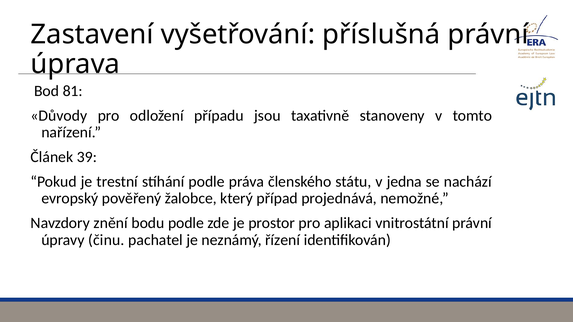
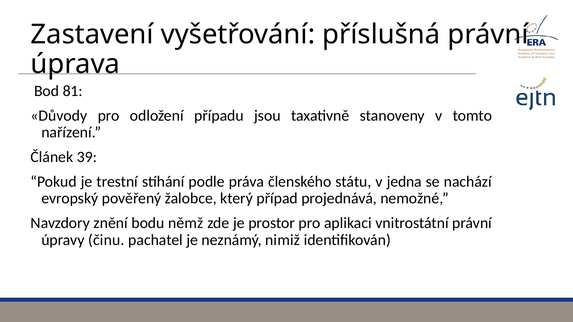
bodu podle: podle -> němž
řízení: řízení -> nimiž
